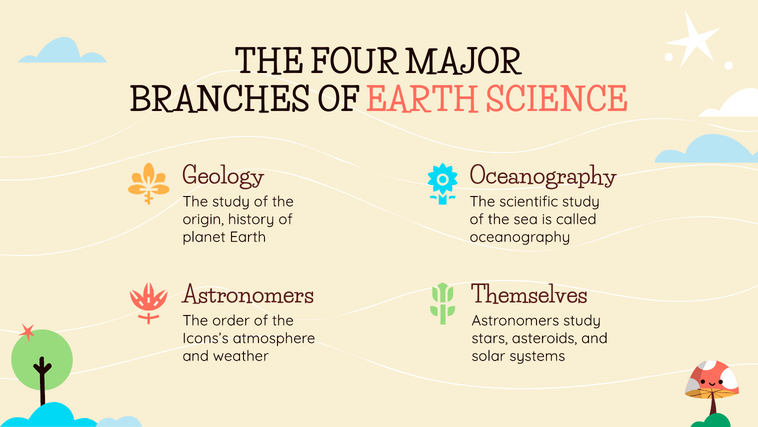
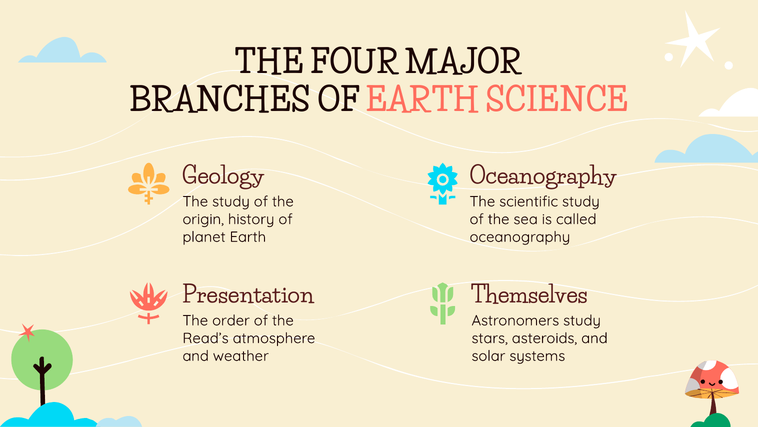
Astronomers at (248, 294): Astronomers -> Presentation
Icons’s: Icons’s -> Read’s
